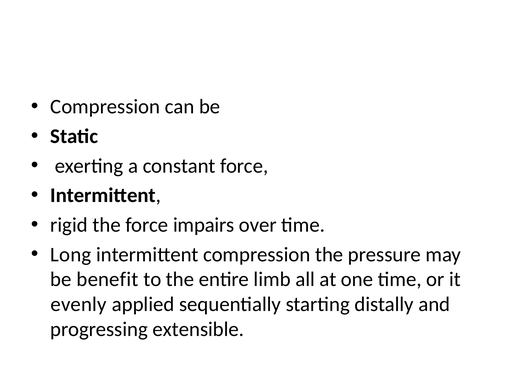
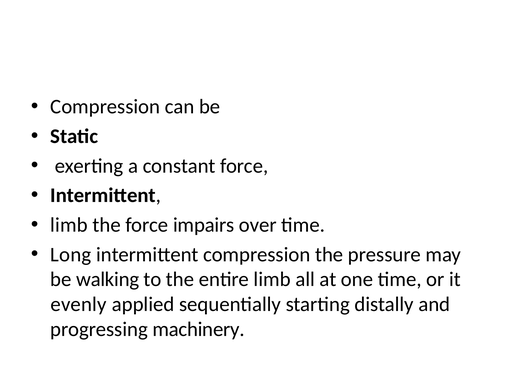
rigid at (69, 225): rigid -> limb
benefit: benefit -> walking
extensible: extensible -> machinery
